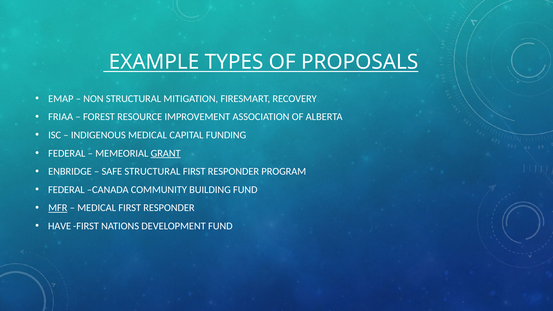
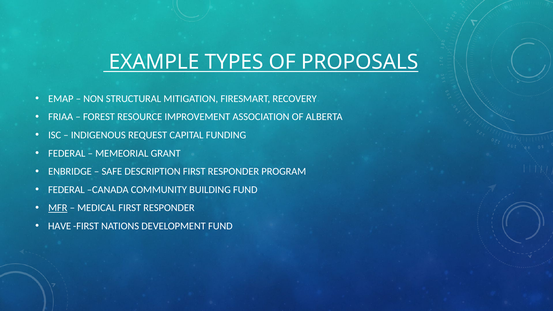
INDIGENOUS MEDICAL: MEDICAL -> REQUEST
GRANT underline: present -> none
SAFE STRUCTURAL: STRUCTURAL -> DESCRIPTION
